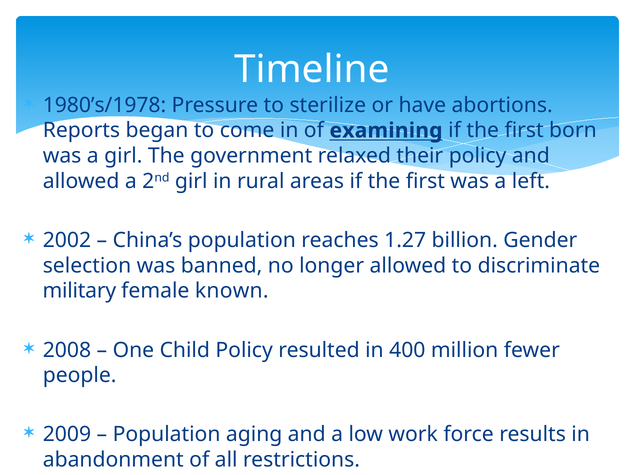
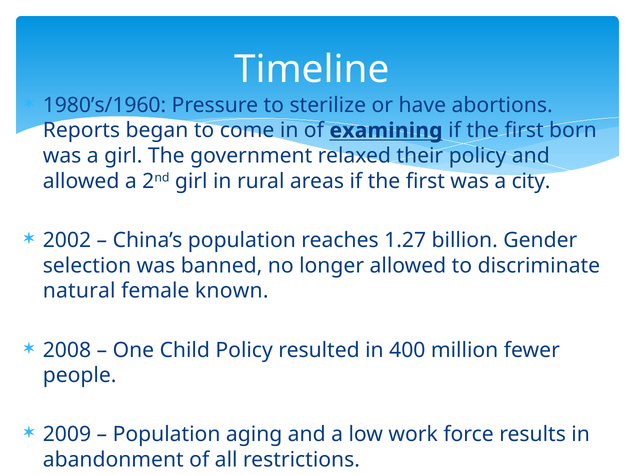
1980’s/1978: 1980’s/1978 -> 1980’s/1960
left: left -> city
military: military -> natural
